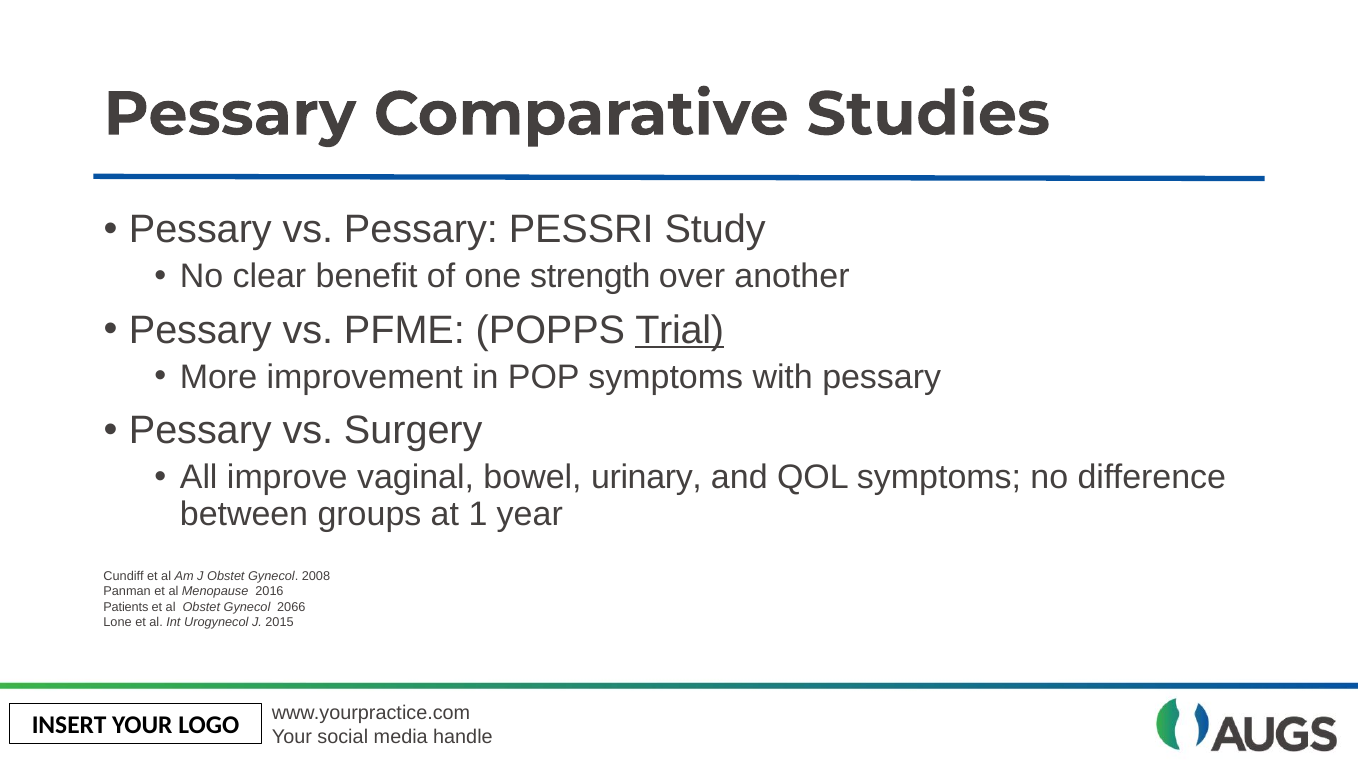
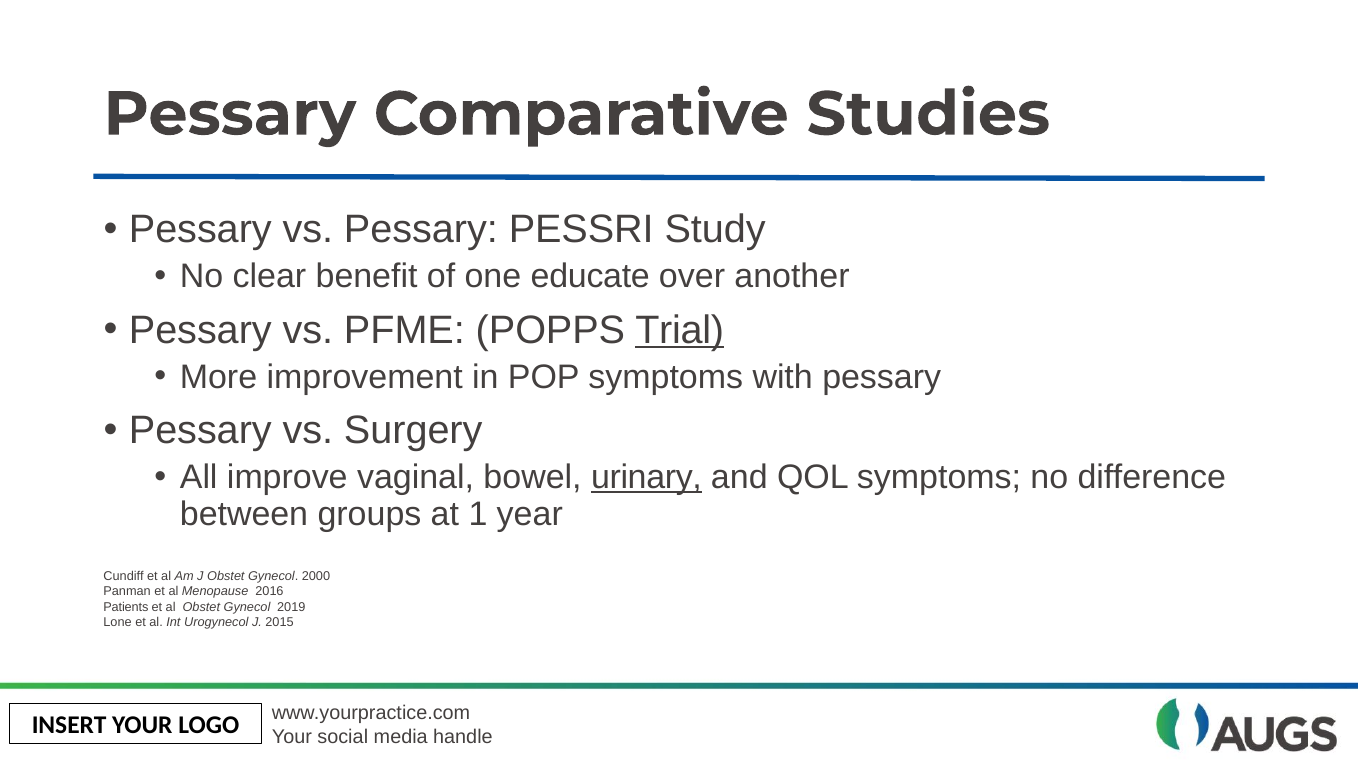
strength: strength -> educate
urinary underline: none -> present
2008: 2008 -> 2000
2066: 2066 -> 2019
